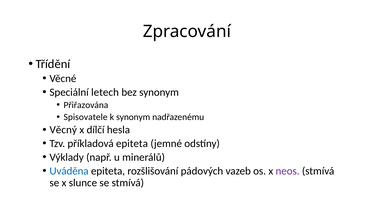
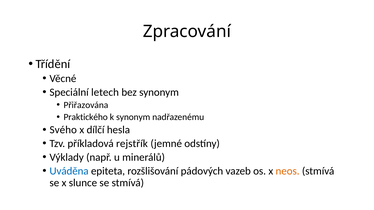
Spisovatele: Spisovatele -> Praktického
Věcný: Věcný -> Svého
příkladová epiteta: epiteta -> rejstřík
neos colour: purple -> orange
